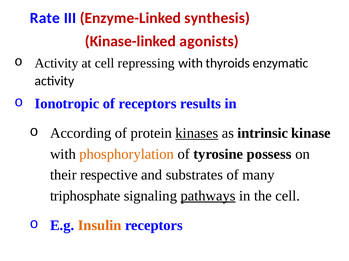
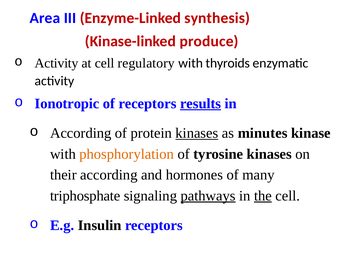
Rate: Rate -> Area
agonists: agonists -> produce
repressing: repressing -> regulatory
results underline: none -> present
intrinsic: intrinsic -> minutes
tyrosine possess: possess -> kinases
their respective: respective -> according
substrates: substrates -> hormones
the underline: none -> present
Insulin colour: orange -> black
